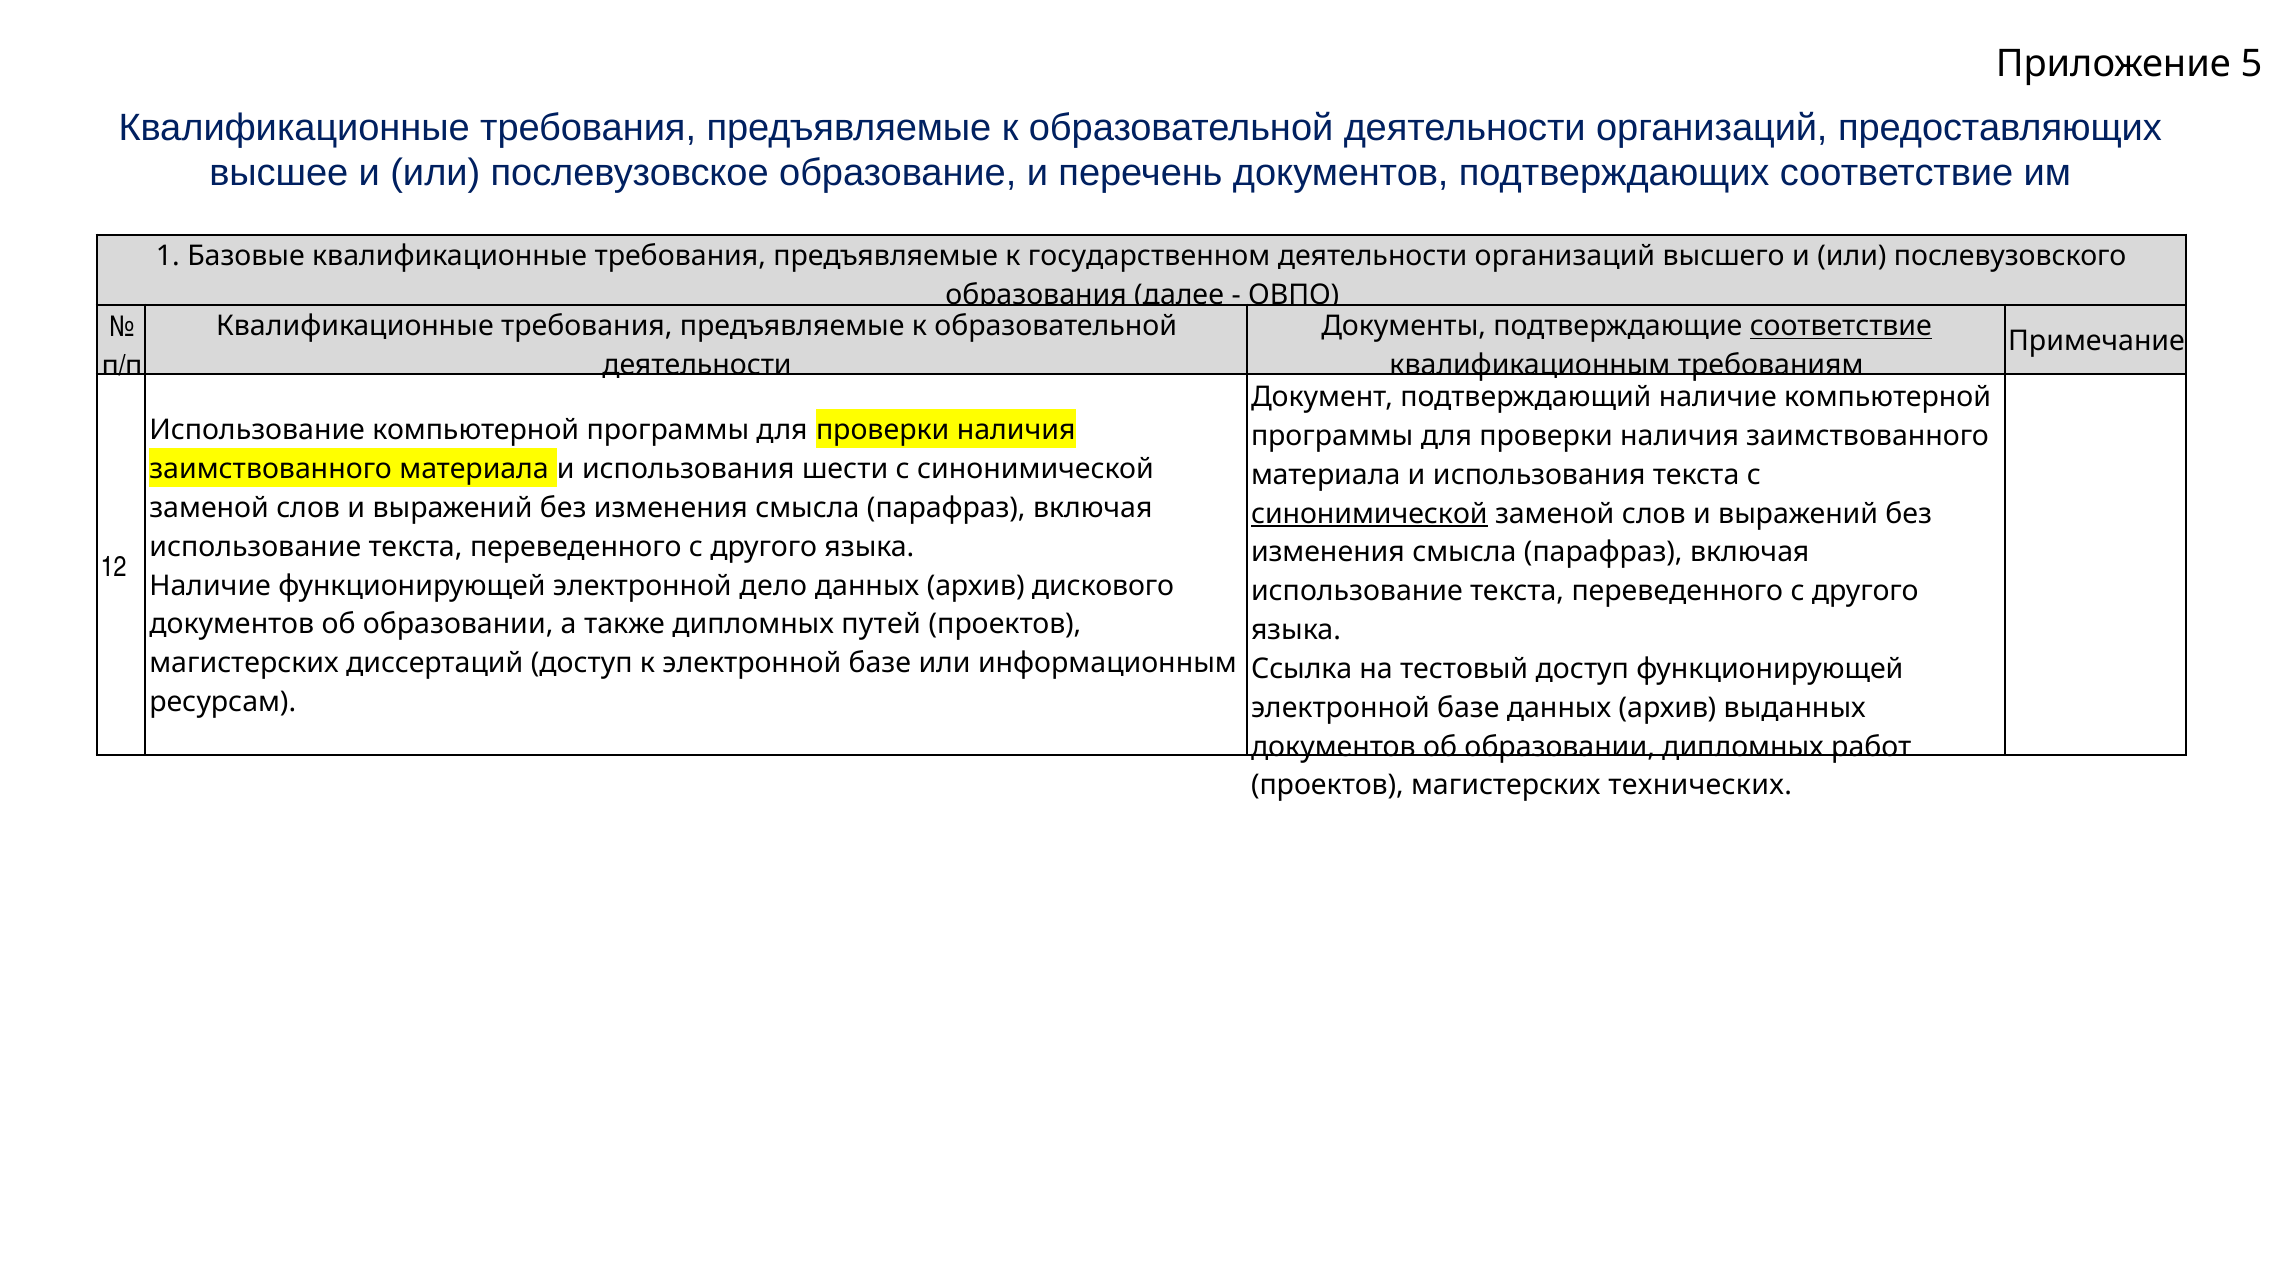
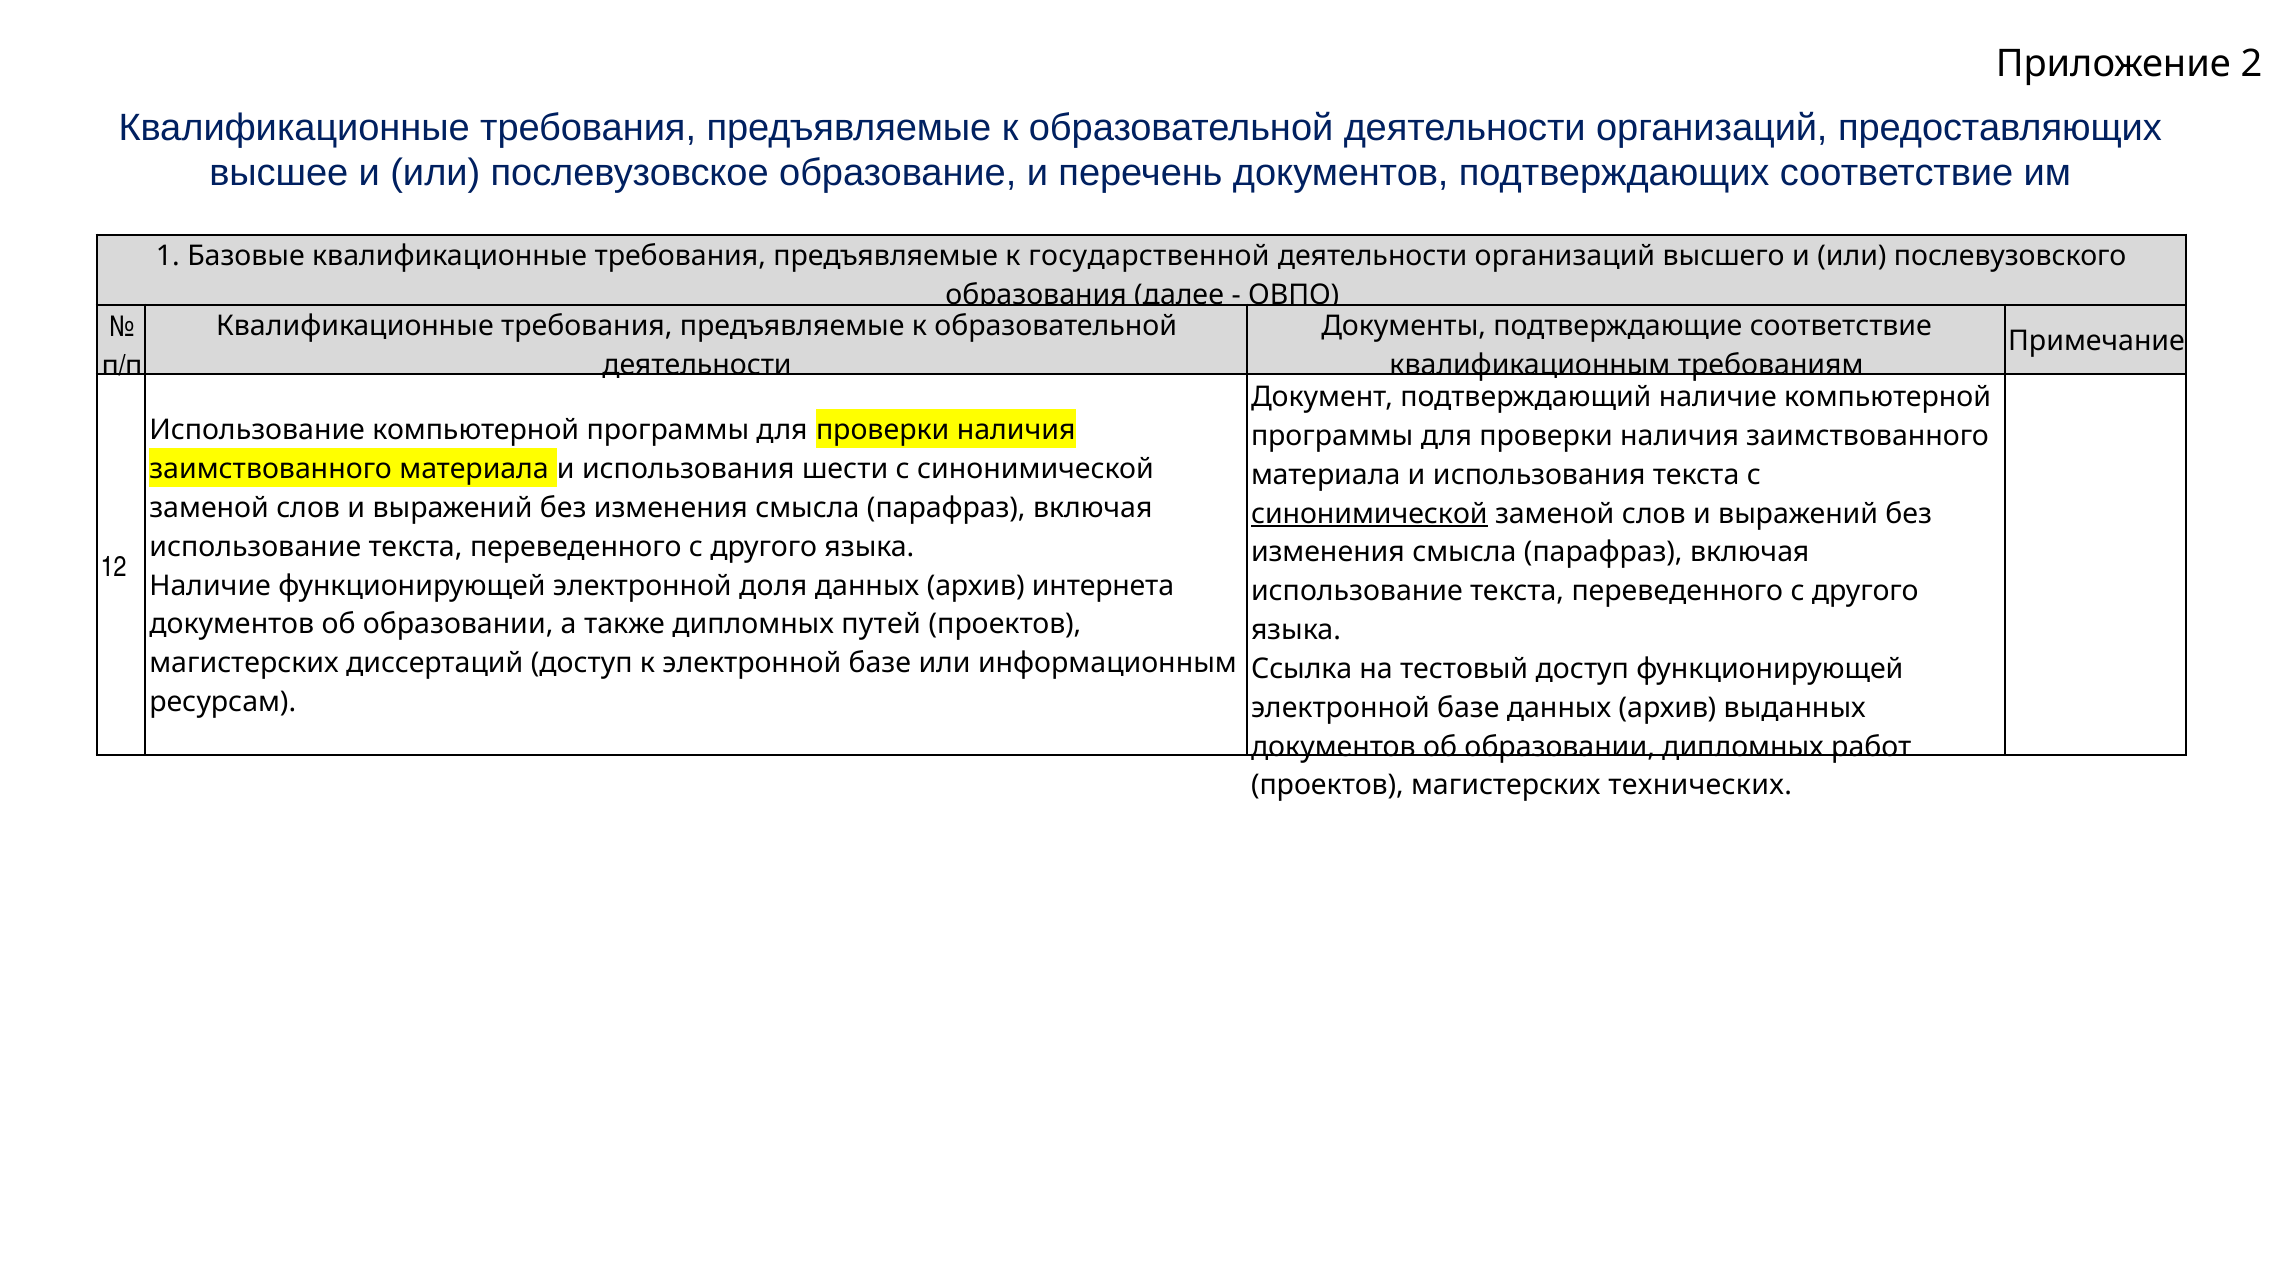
5: 5 -> 2
государственном: государственном -> государственной
соответствие at (1841, 326) underline: present -> none
дело: дело -> доля
дискового: дискового -> интернета
